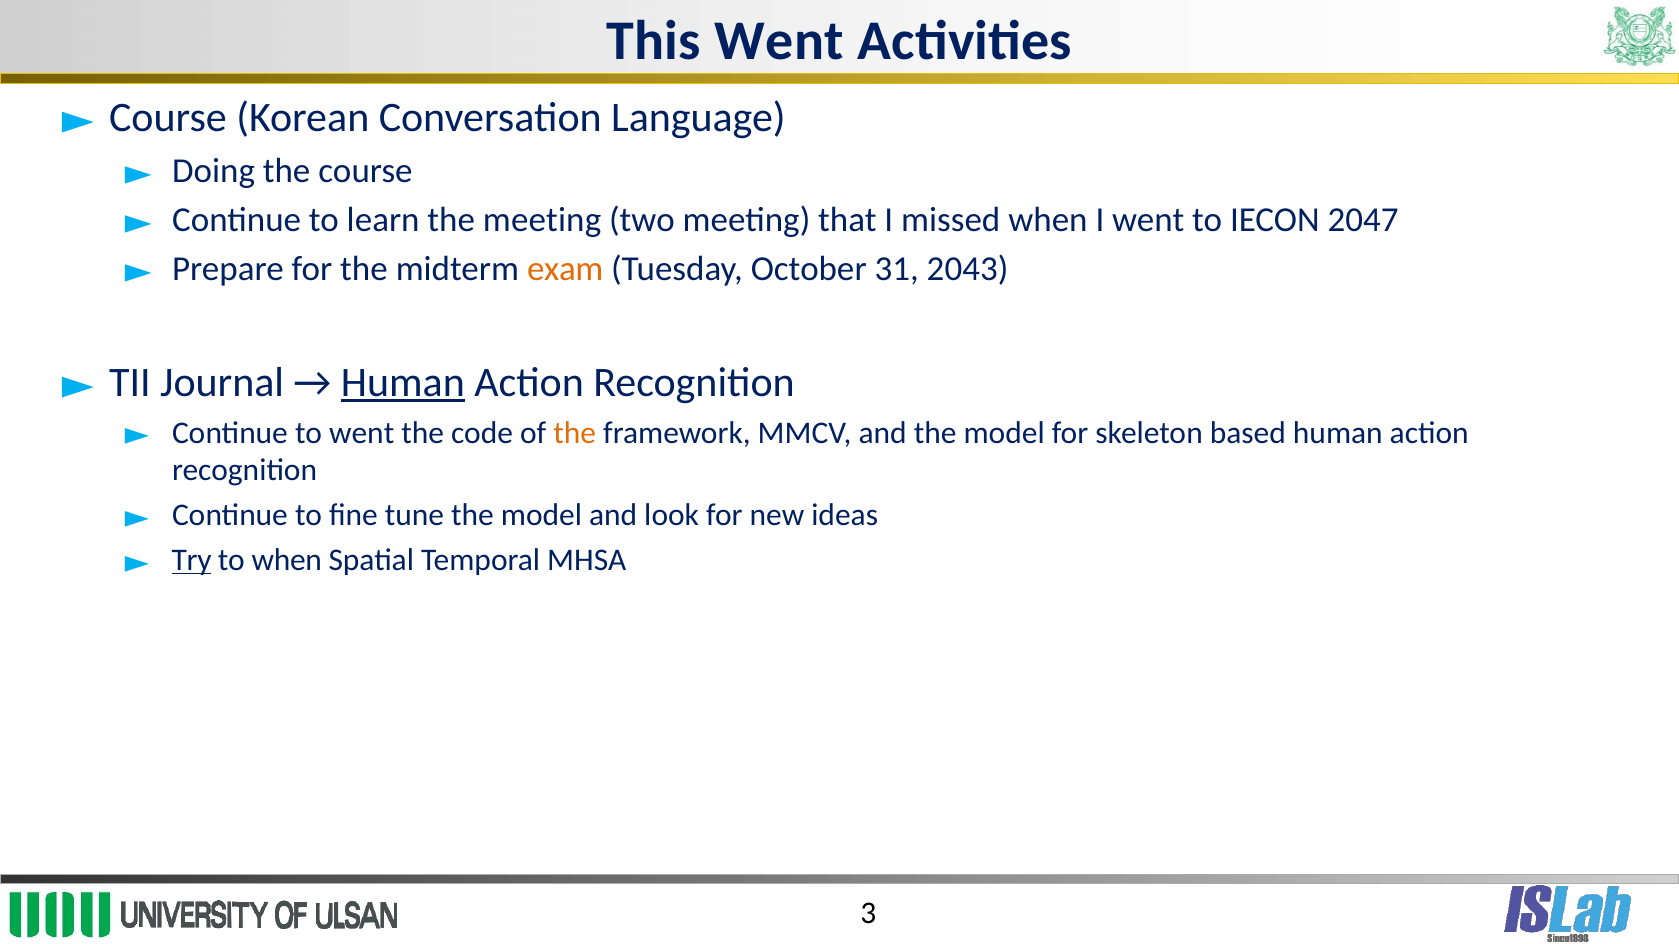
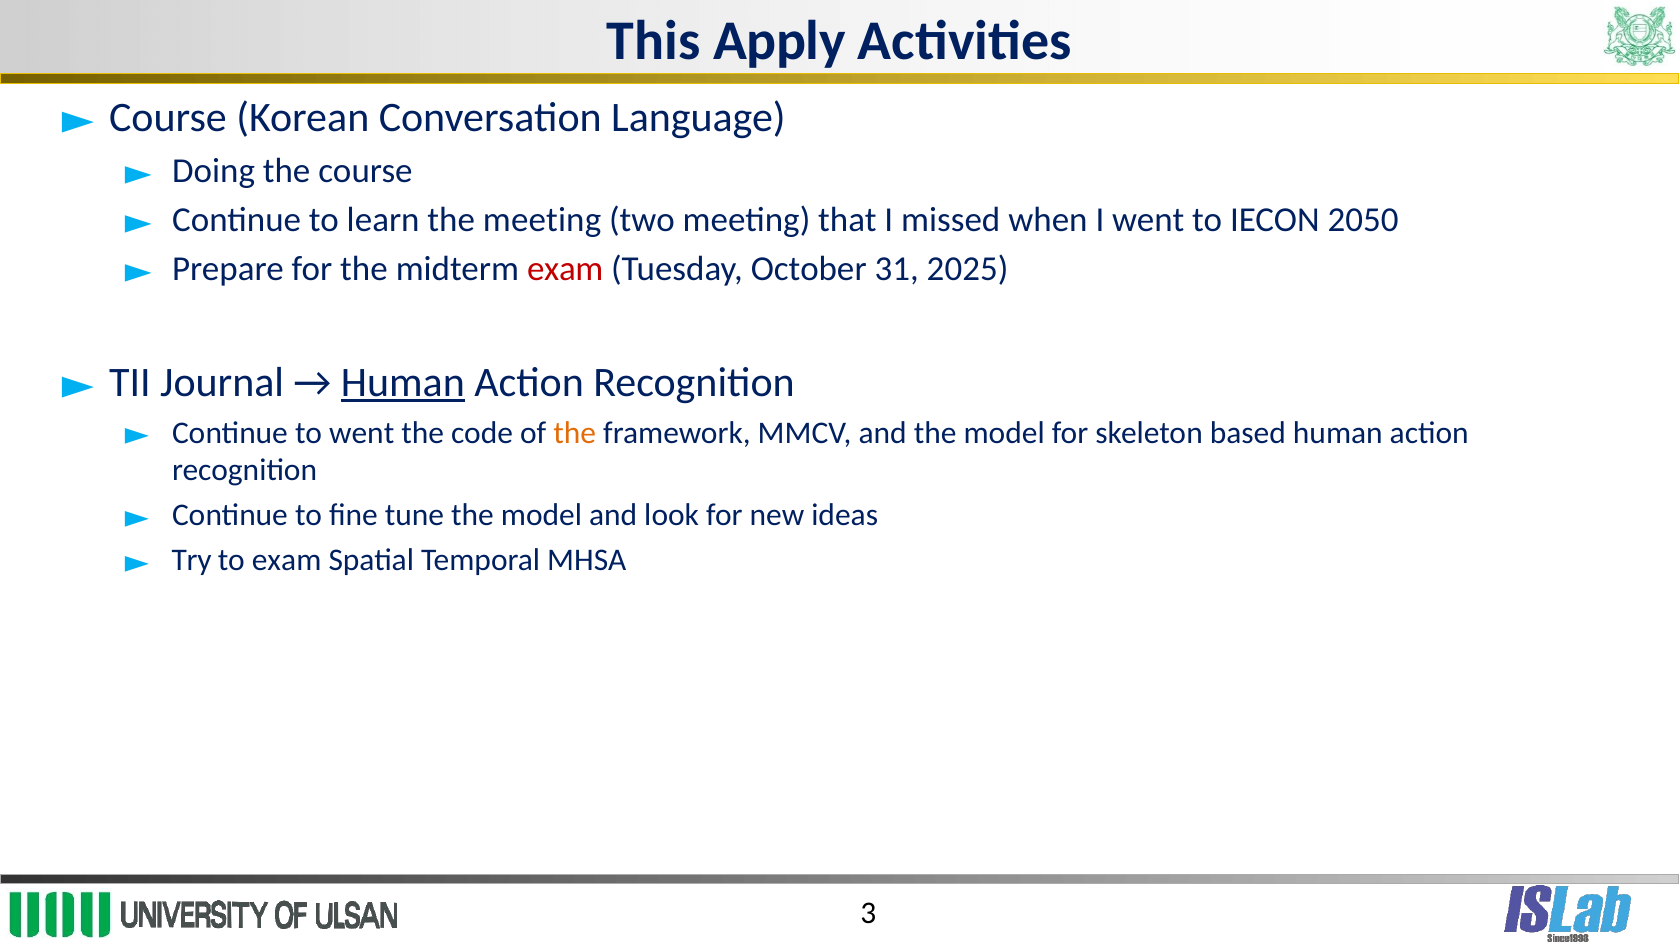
This Went: Went -> Apply
2047: 2047 -> 2050
exam at (565, 269) colour: orange -> red
2043: 2043 -> 2025
Try underline: present -> none
to when: when -> exam
